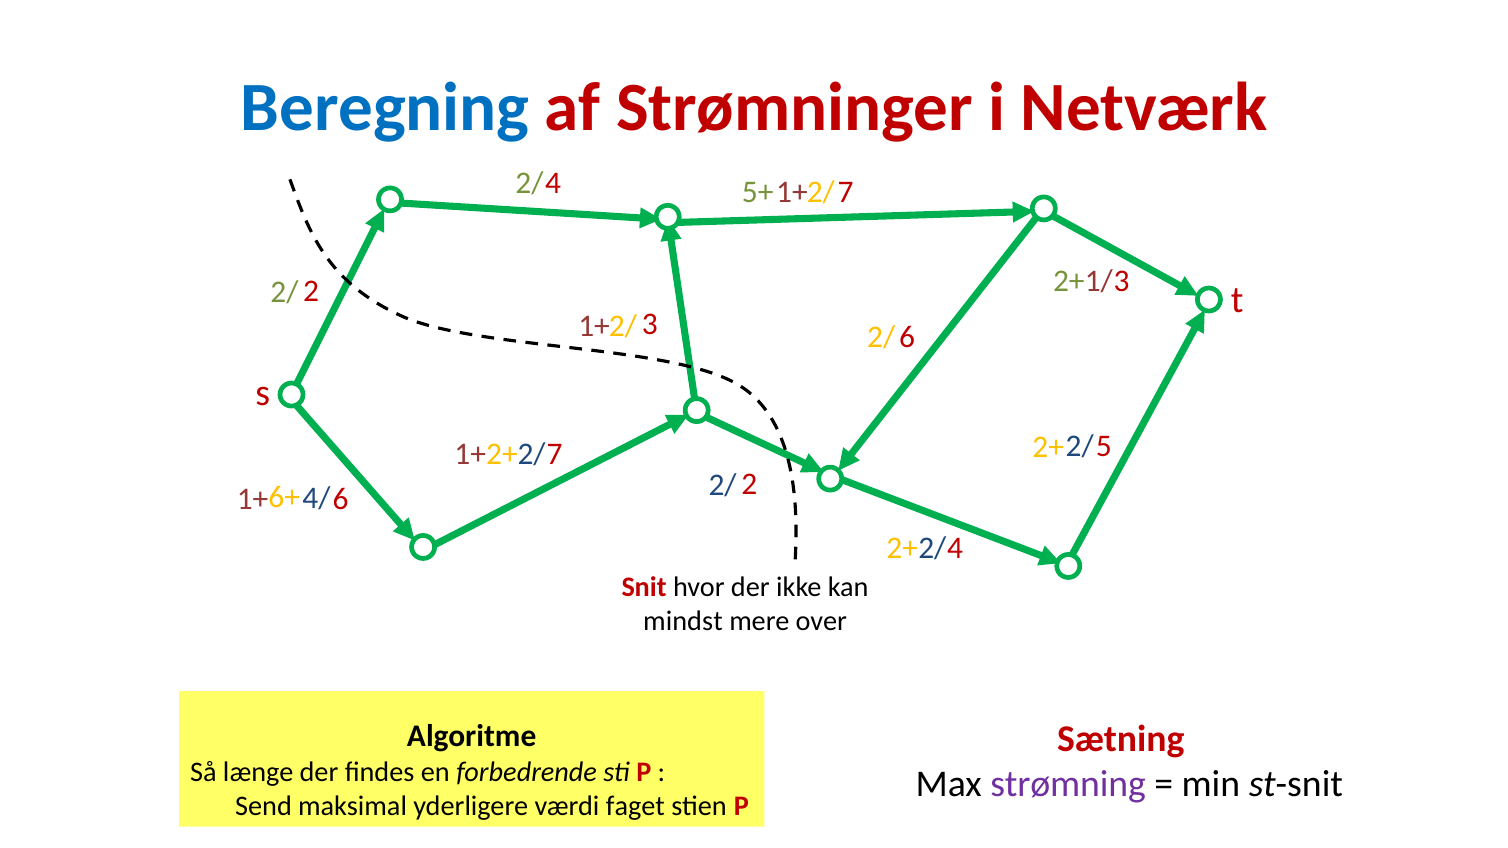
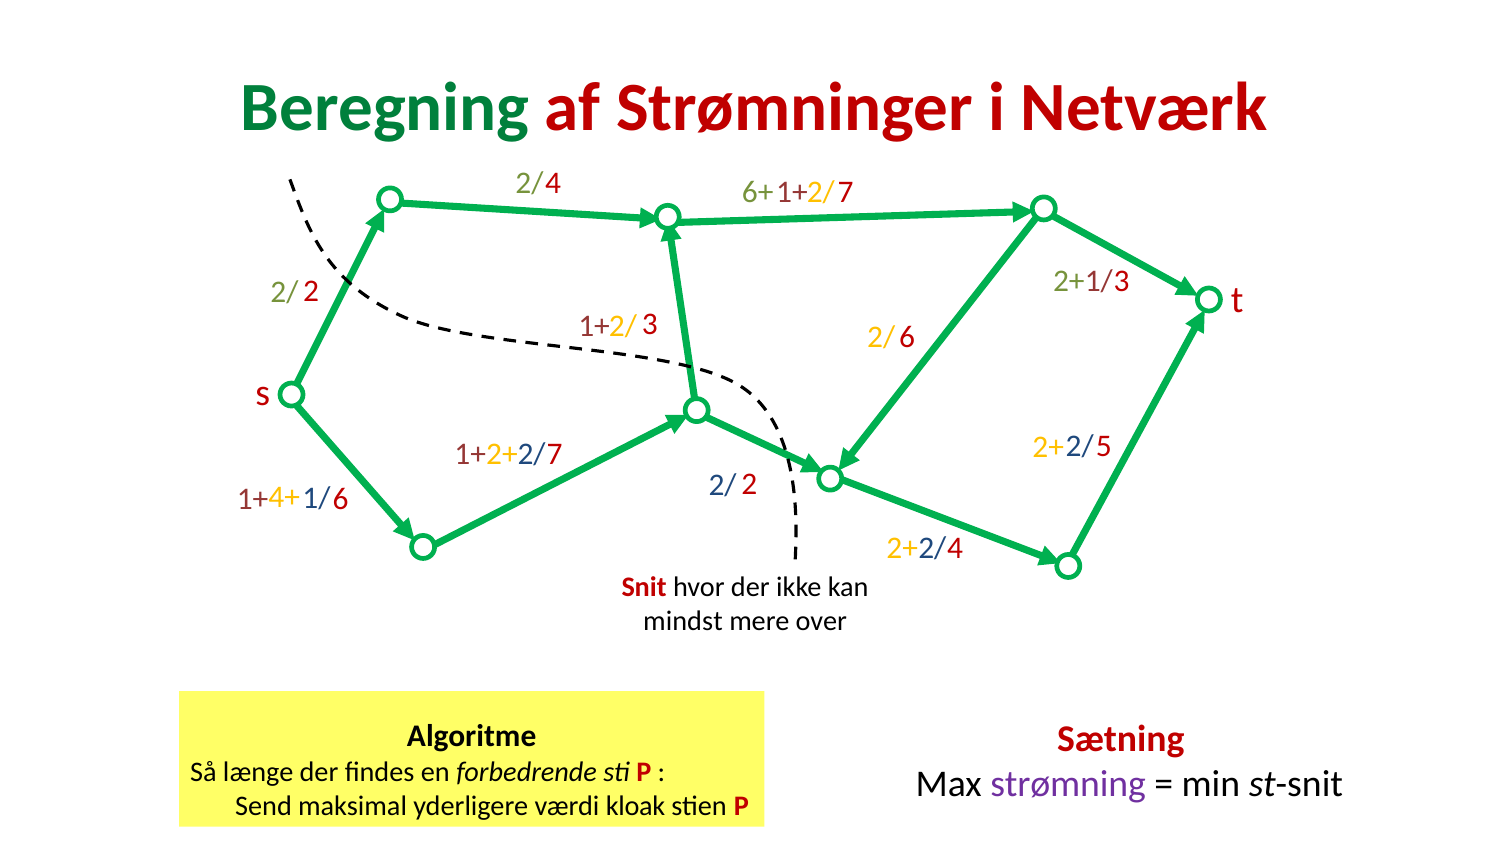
Beregning colour: blue -> green
5+: 5+ -> 6+
6+: 6+ -> 4+
4/ at (316, 499): 4/ -> 1/
faget: faget -> kloak
